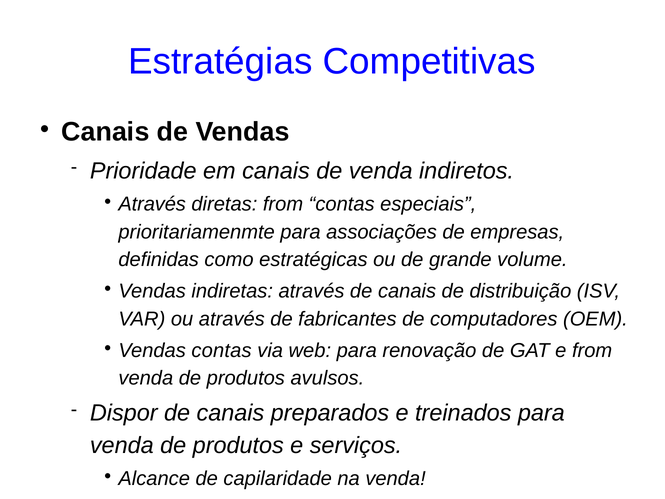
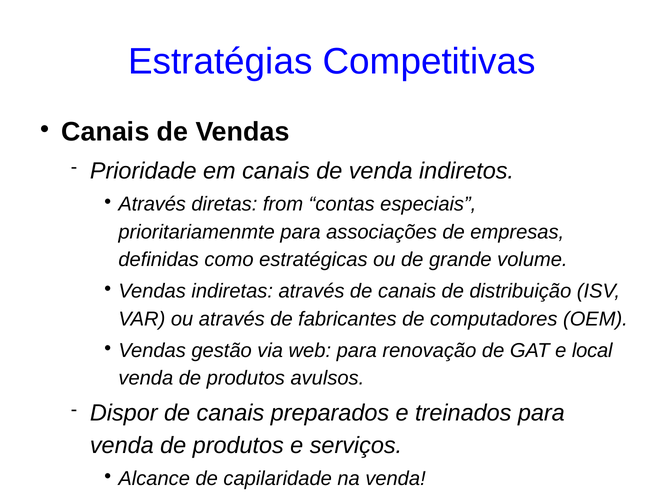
Vendas contas: contas -> gestão
e from: from -> local
